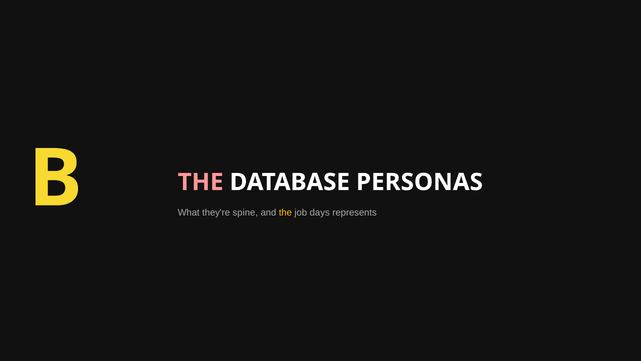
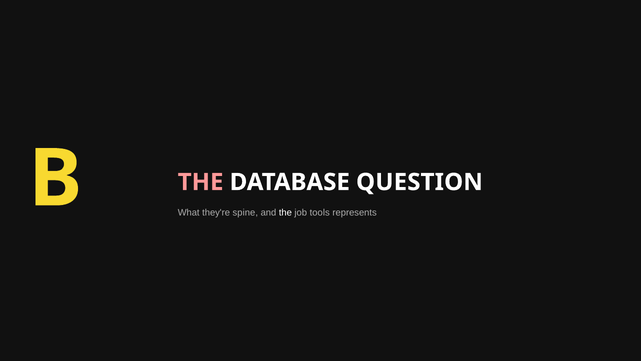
PERSONAS: PERSONAS -> QUESTION
the at (285, 212) colour: yellow -> white
days: days -> tools
